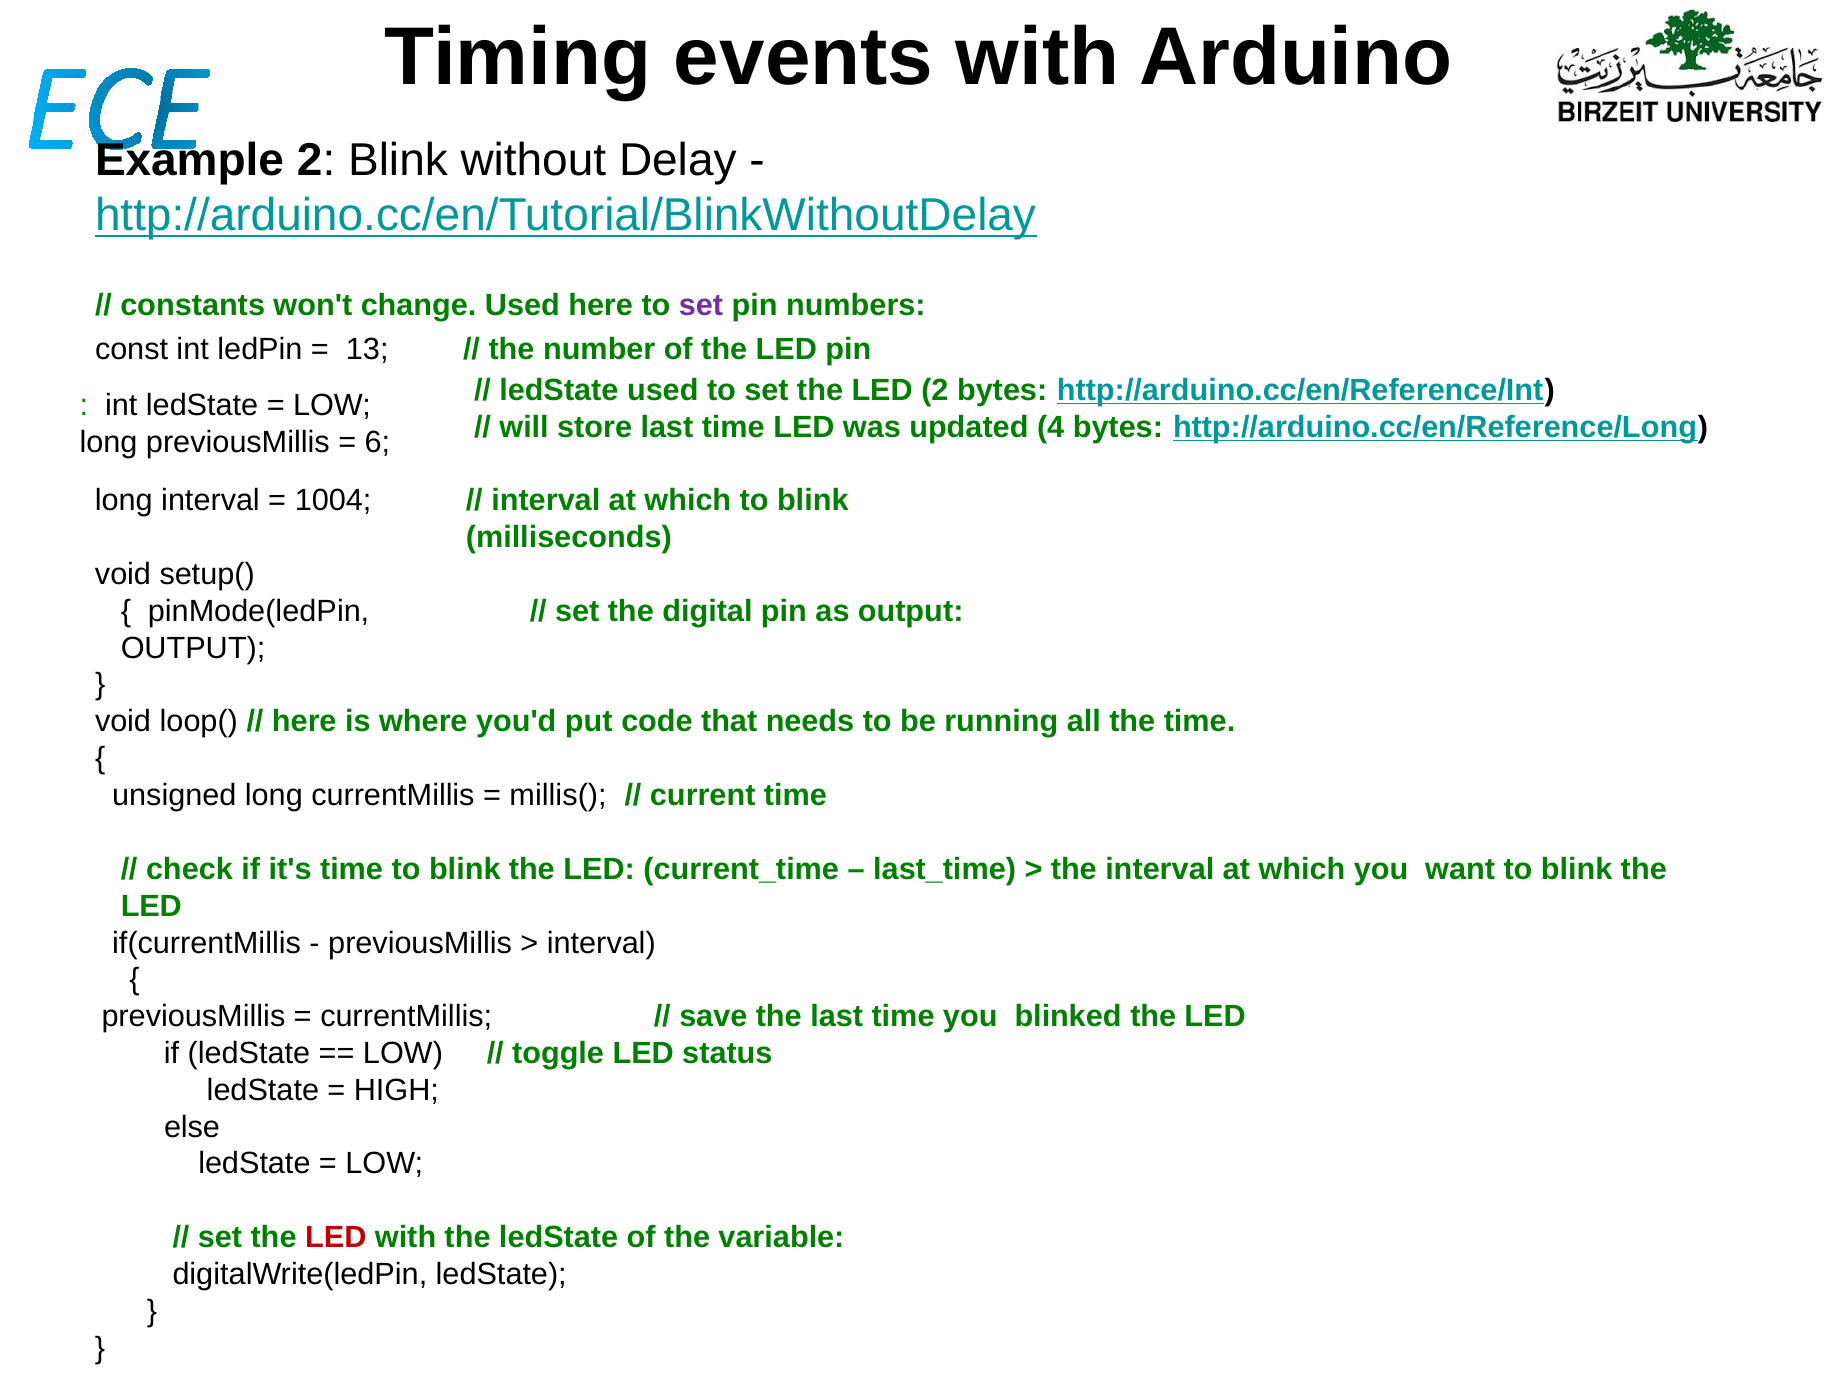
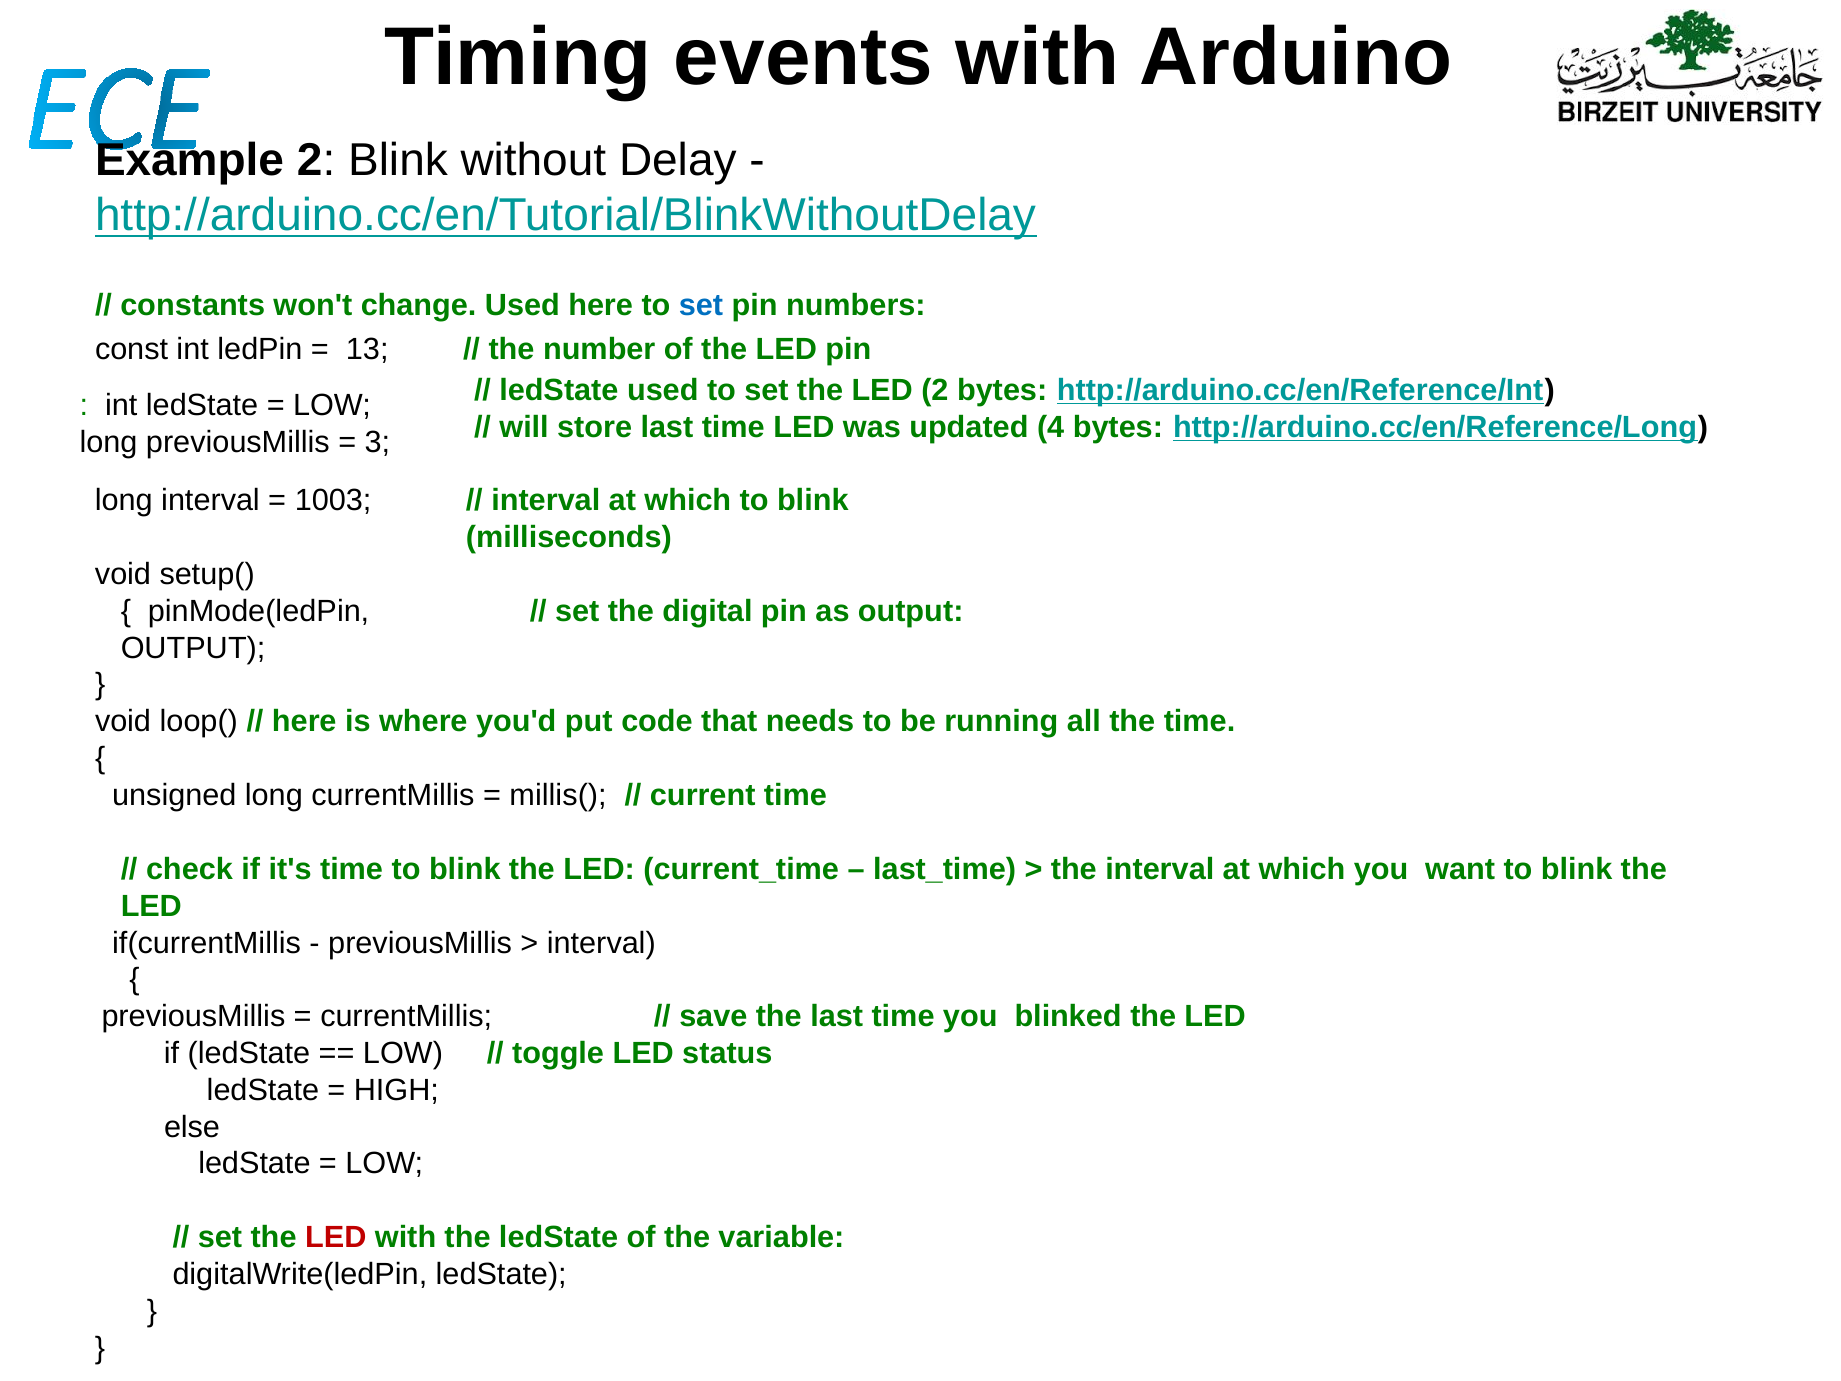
set at (701, 306) colour: purple -> blue
6: 6 -> 3
1004: 1004 -> 1003
